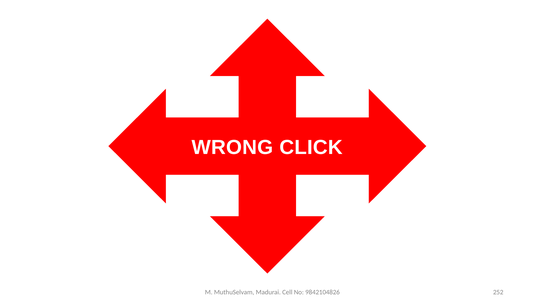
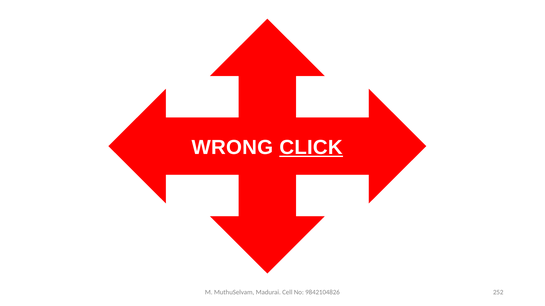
CLICK underline: none -> present
